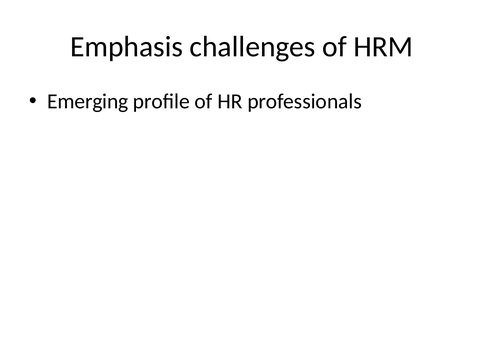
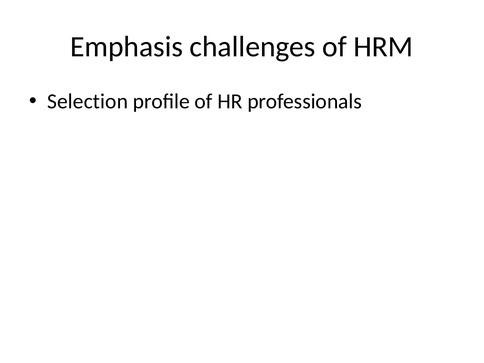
Emerging: Emerging -> Selection
